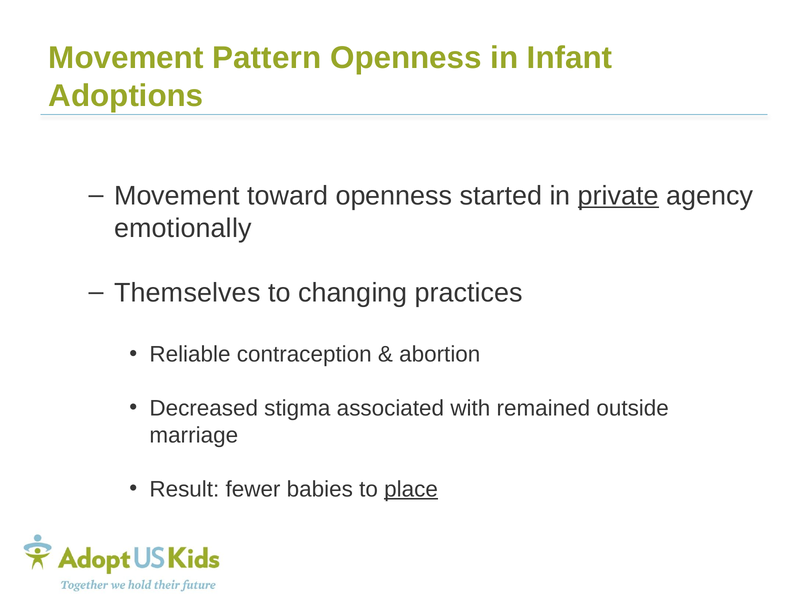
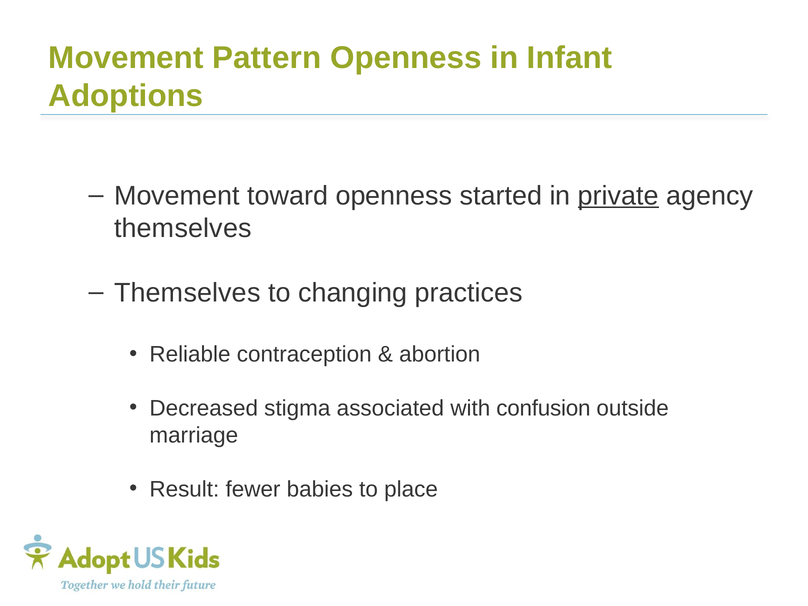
emotionally at (183, 228): emotionally -> themselves
remained: remained -> confusion
place underline: present -> none
